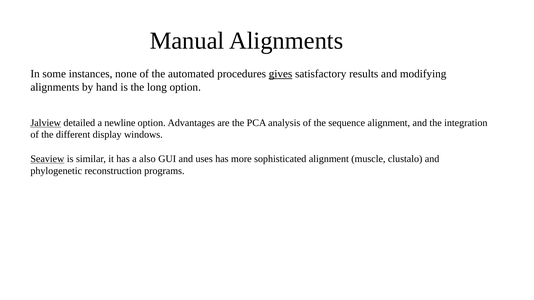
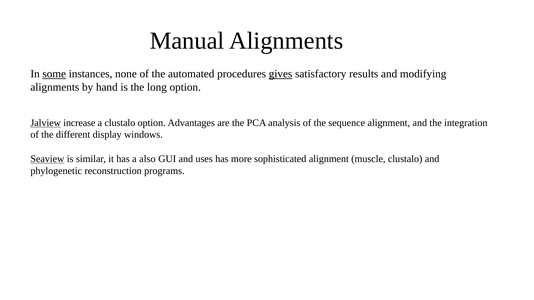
some underline: none -> present
detailed: detailed -> increase
a newline: newline -> clustalo
